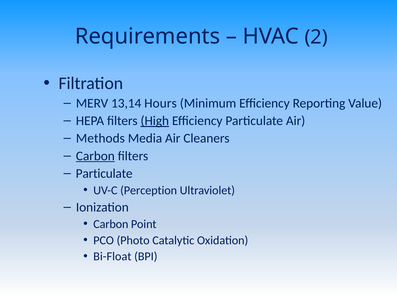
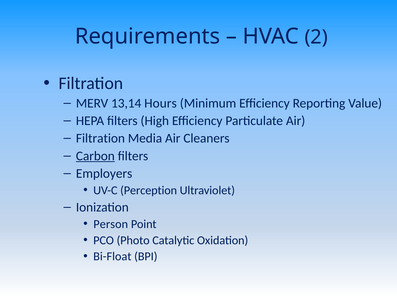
High underline: present -> none
Methods at (100, 138): Methods -> Filtration
Particulate at (104, 173): Particulate -> Employers
Carbon at (111, 224): Carbon -> Person
